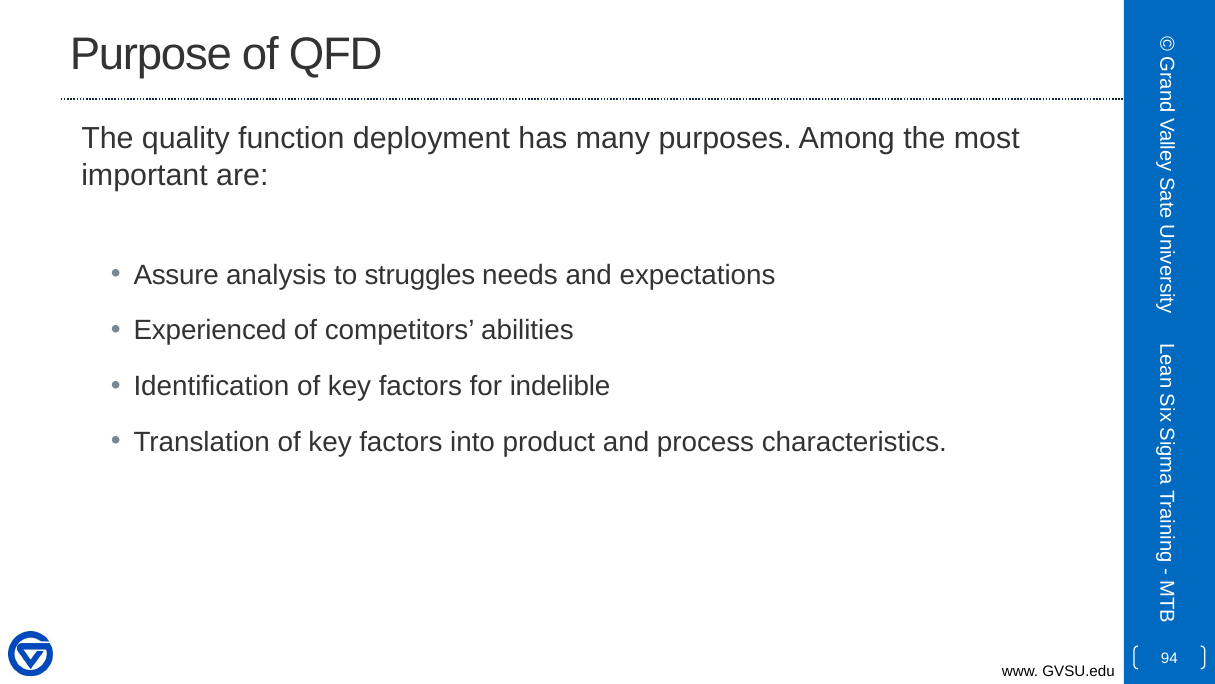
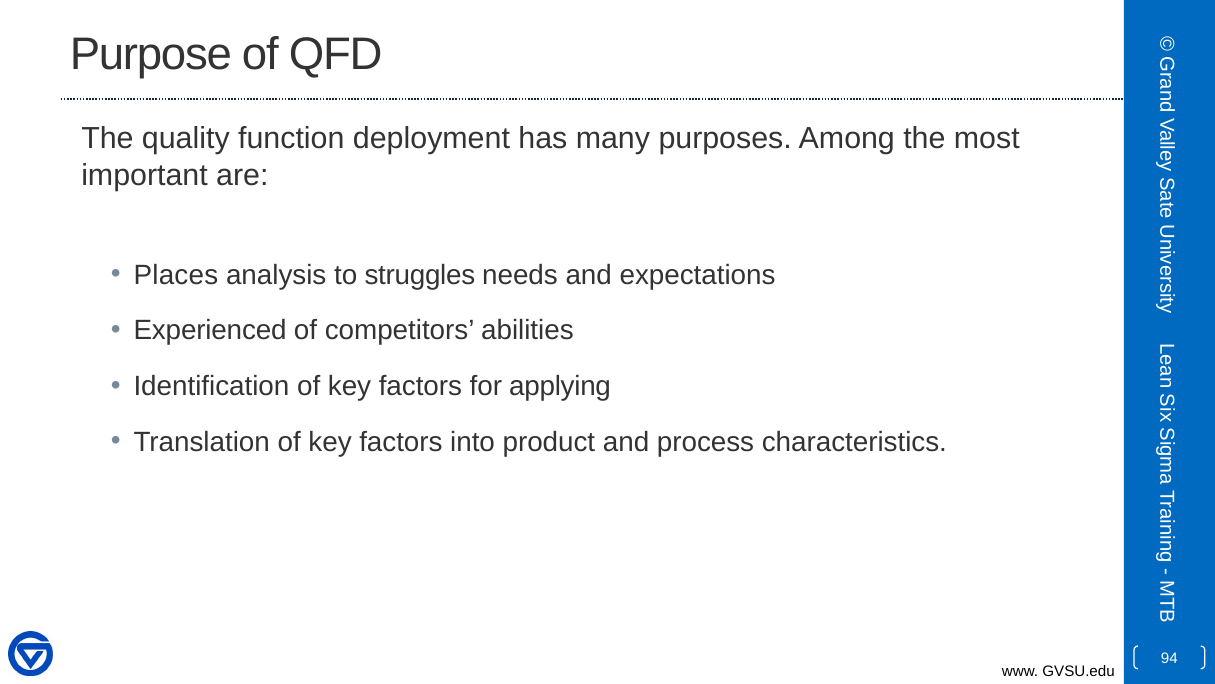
Assure: Assure -> Places
indelible: indelible -> applying
